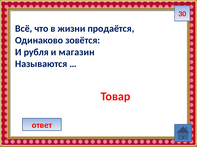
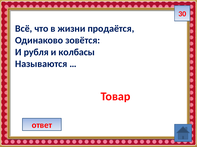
магазин: магазин -> колбасы
